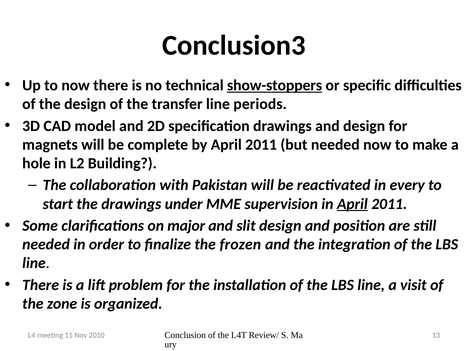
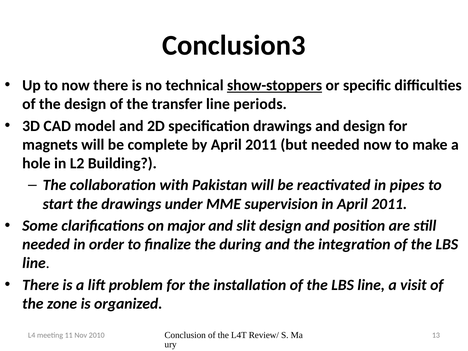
every: every -> pipes
April at (352, 204) underline: present -> none
frozen: frozen -> during
